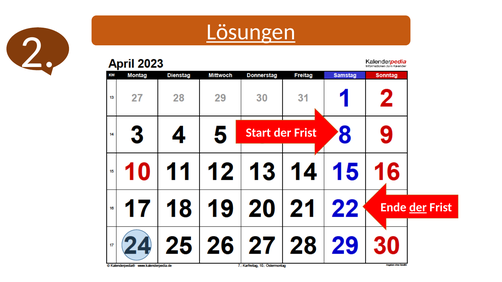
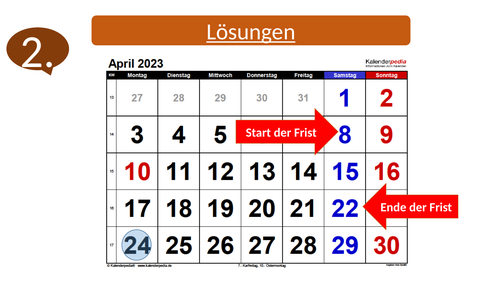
der at (418, 208) underline: present -> none
